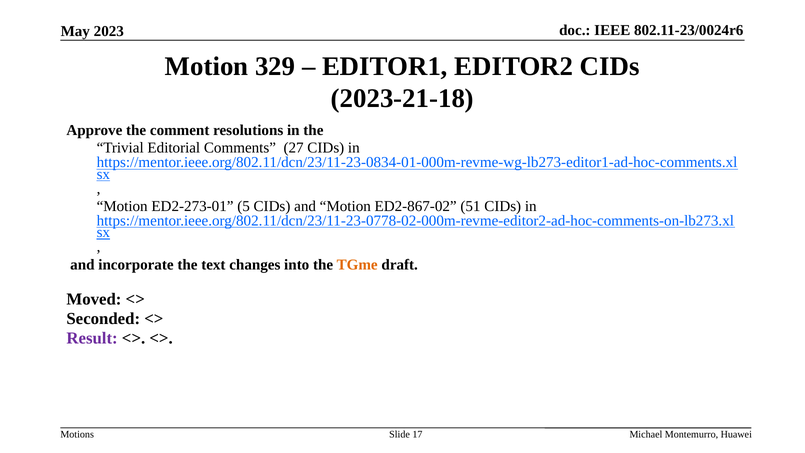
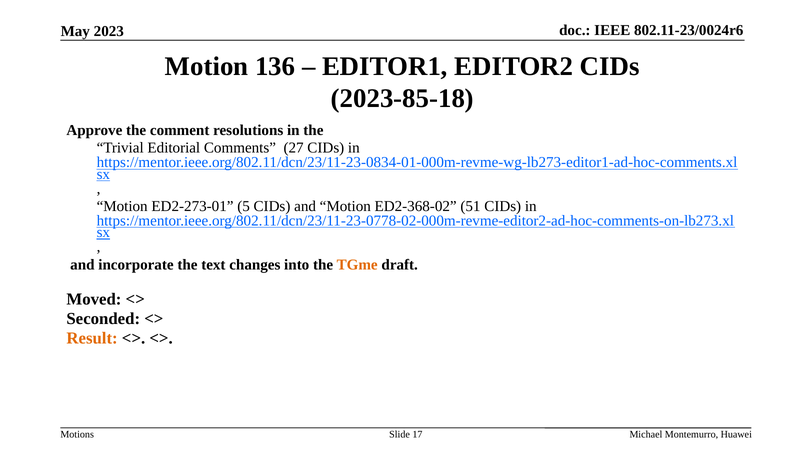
329: 329 -> 136
2023-21-18: 2023-21-18 -> 2023-85-18
ED2-867-02: ED2-867-02 -> ED2-368-02
Result colour: purple -> orange
